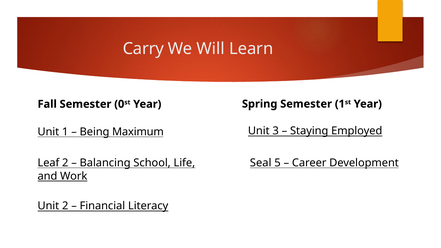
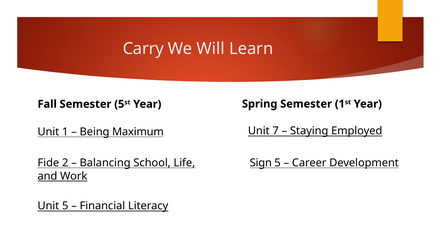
Semester 0: 0 -> 5
3: 3 -> 7
Leaf: Leaf -> Fide
Seal: Seal -> Sign
Unit 2: 2 -> 5
